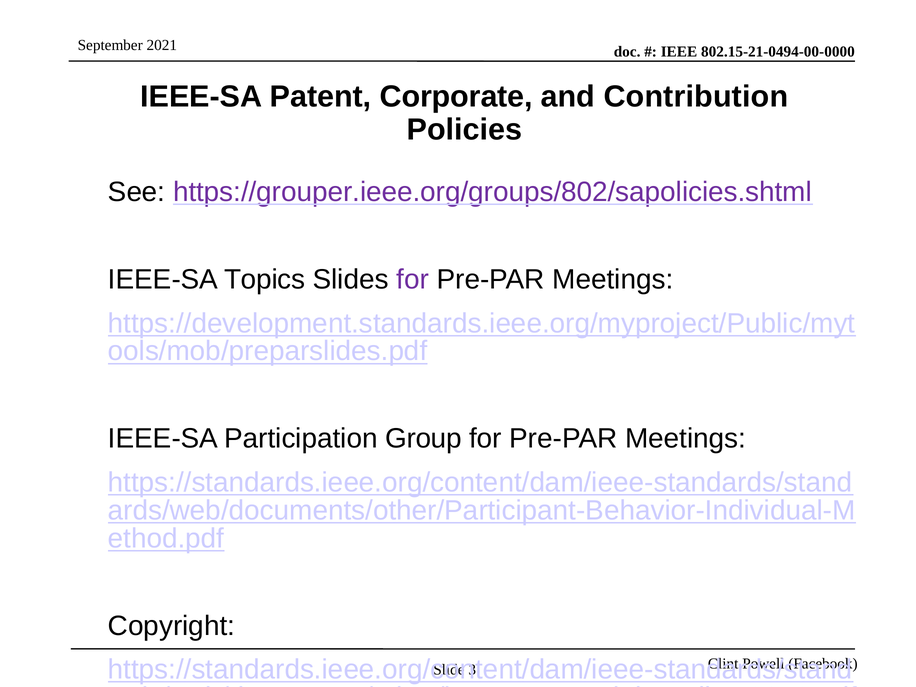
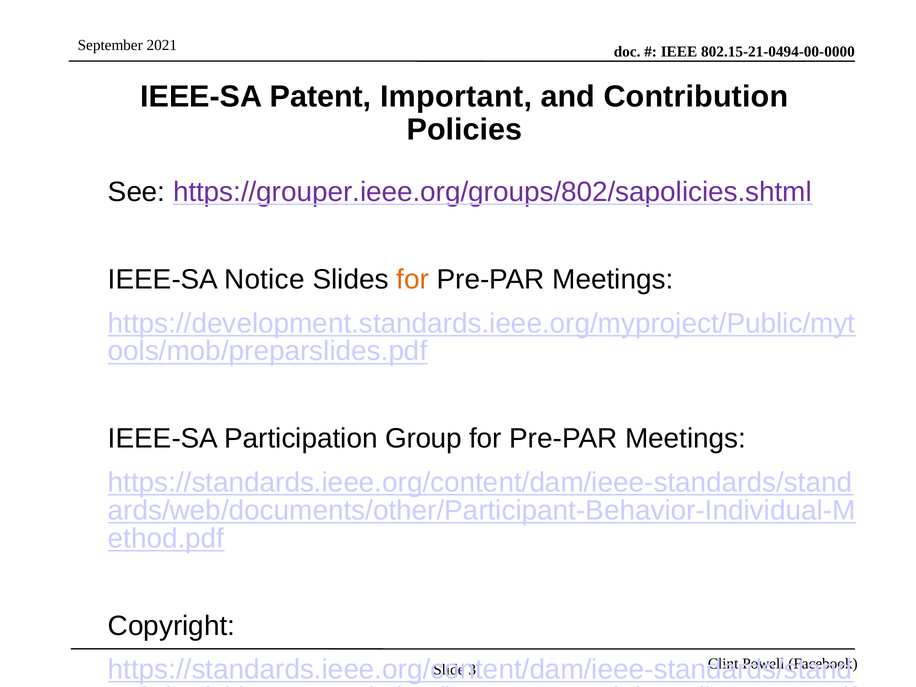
Corporate: Corporate -> Important
Topics: Topics -> Notice
for at (413, 280) colour: purple -> orange
